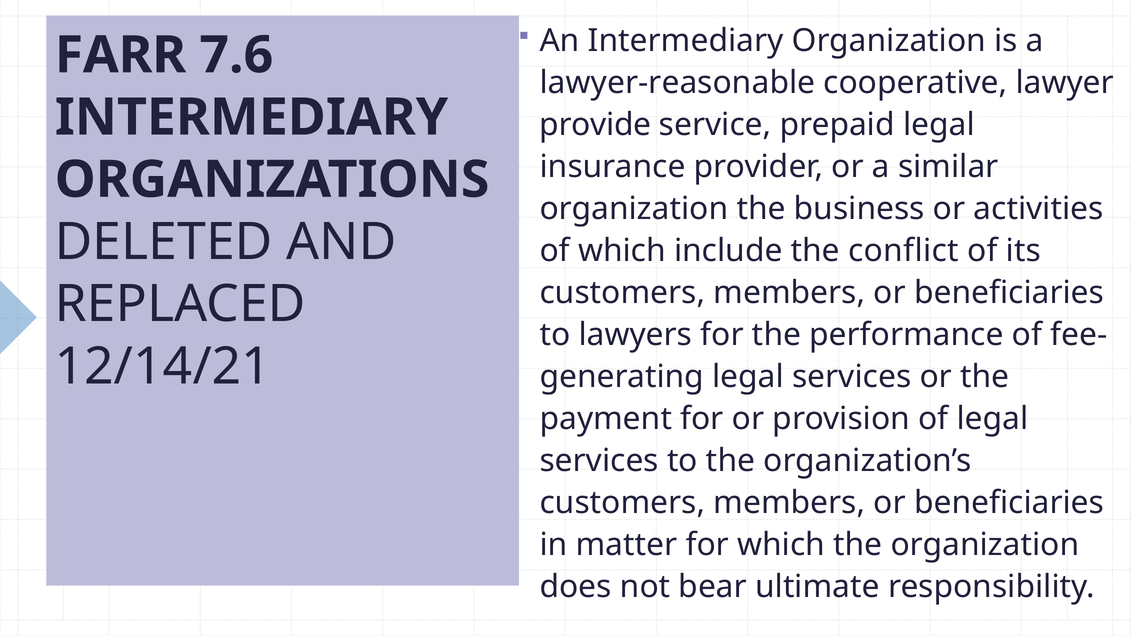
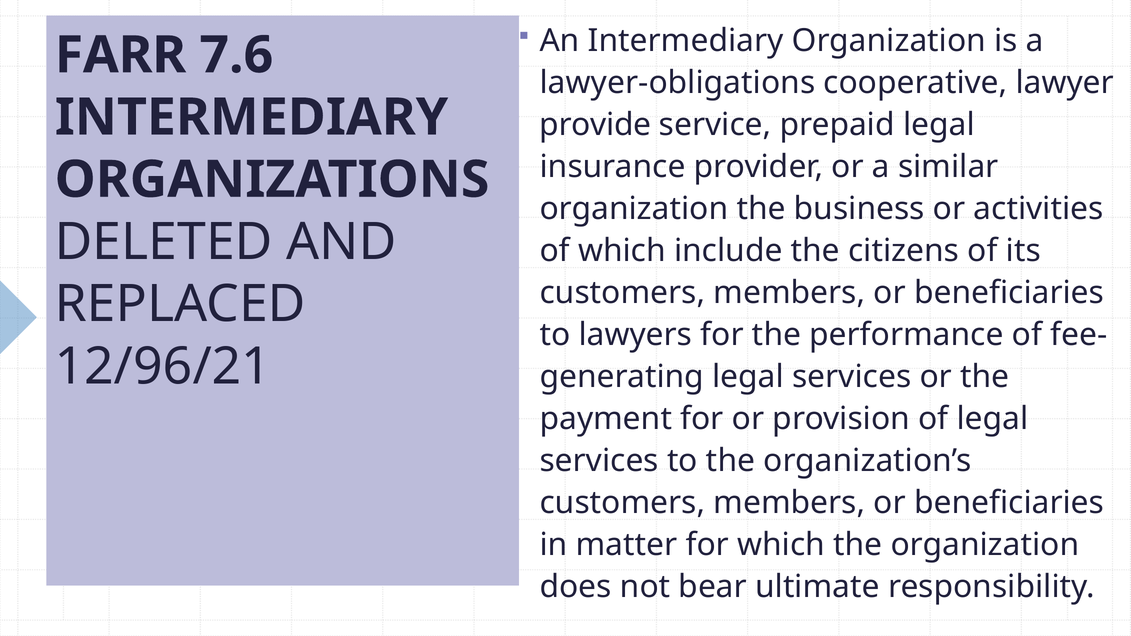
lawyer-reasonable: lawyer-reasonable -> lawyer-obligations
conflict: conflict -> citizens
12/14/21: 12/14/21 -> 12/96/21
